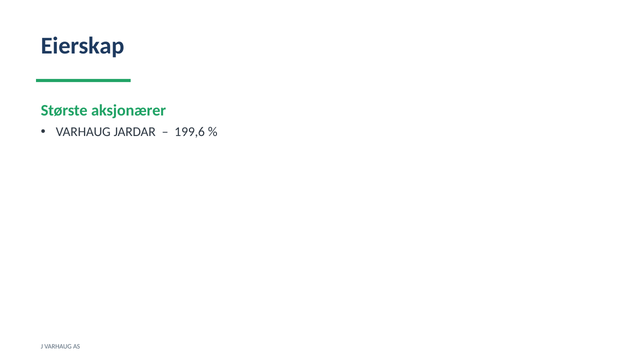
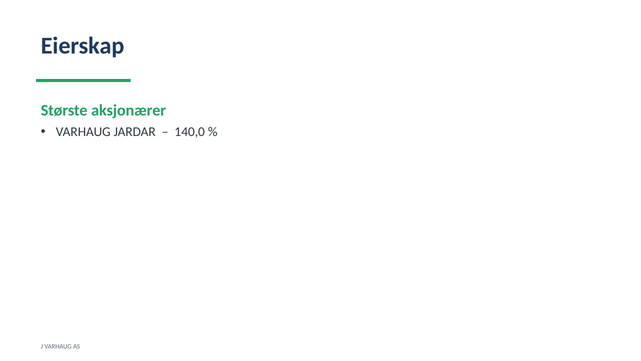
199,6: 199,6 -> 140,0
